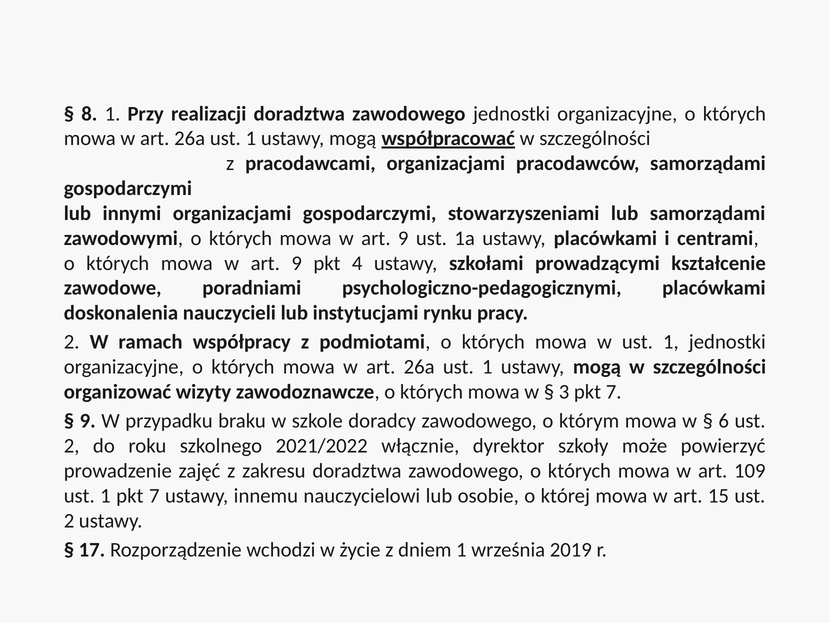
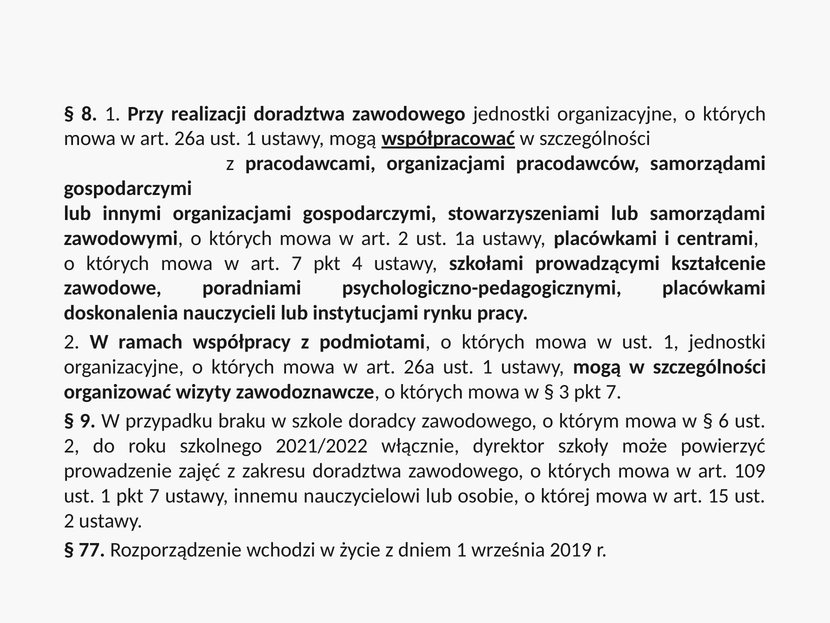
9 at (403, 238): 9 -> 2
9 at (297, 263): 9 -> 7
17: 17 -> 77
